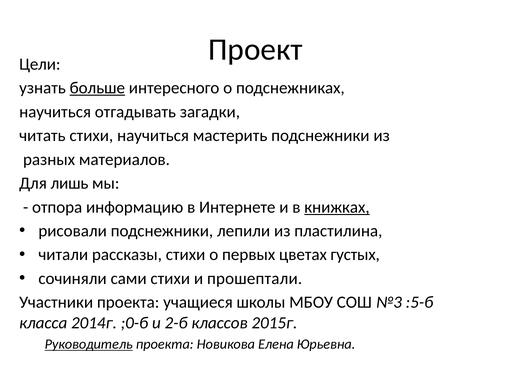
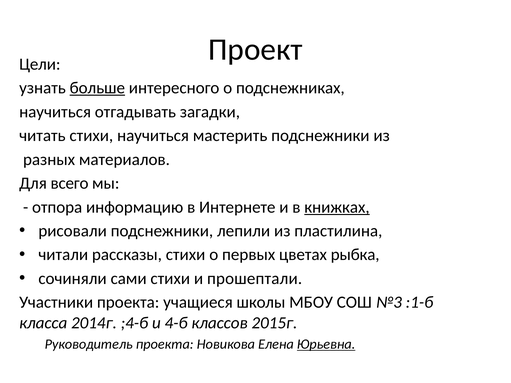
лишь: лишь -> всего
густых: густых -> рыбка
:5-б: :5-б -> :1-б
;0-б: ;0-б -> ;4-б
2-б: 2-б -> 4-б
Руководитель underline: present -> none
Юрьевна underline: none -> present
